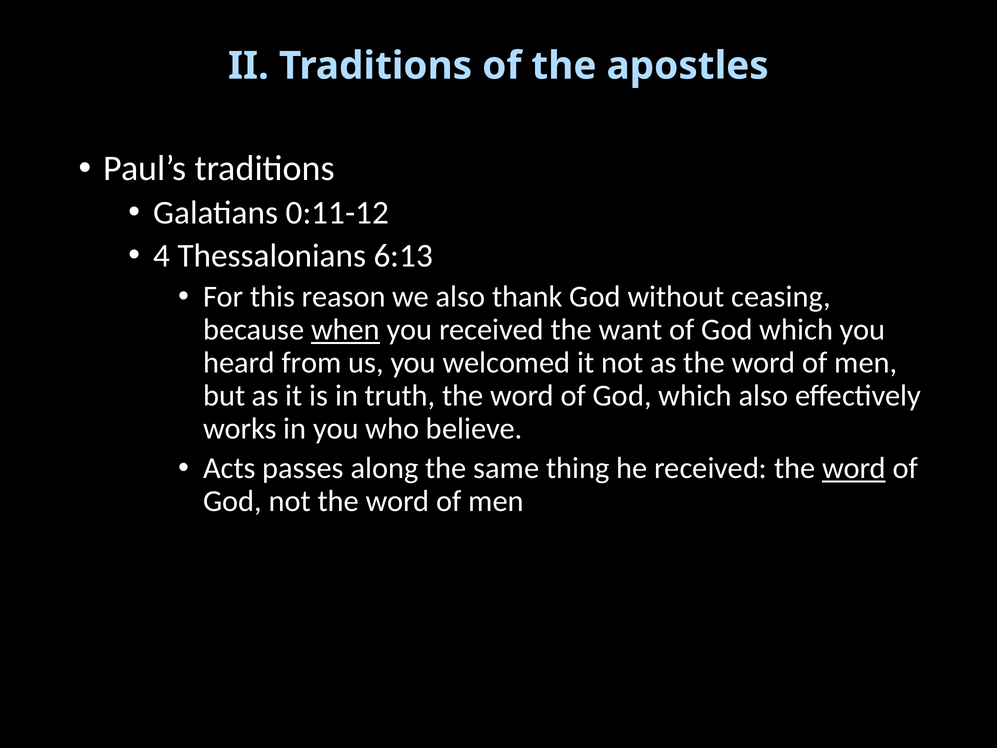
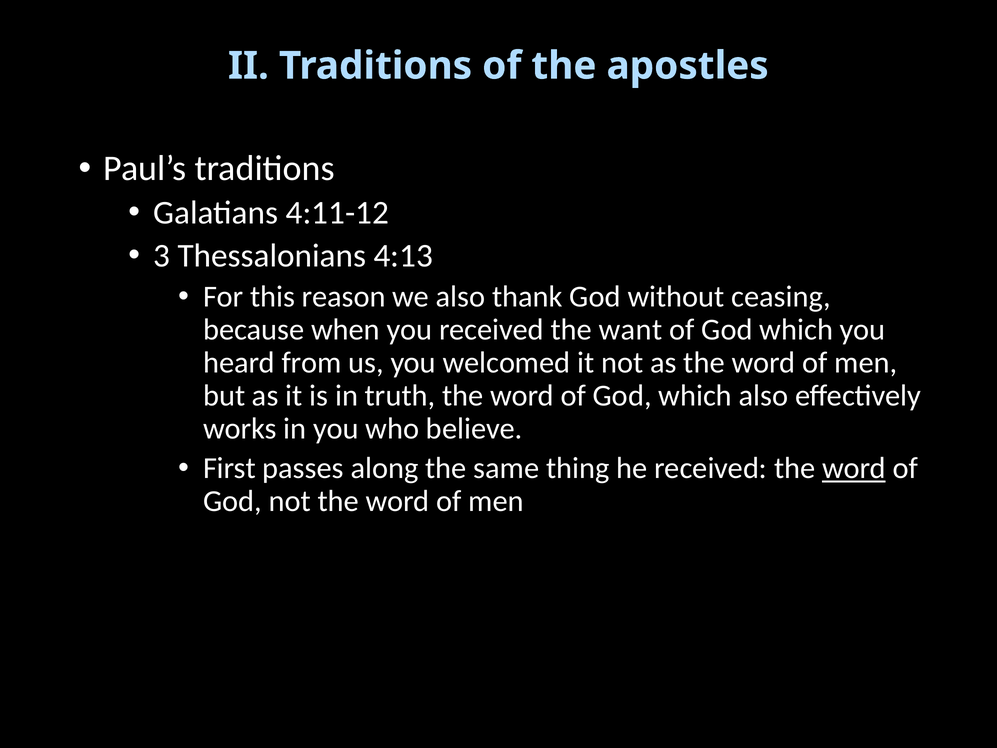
0:11-12: 0:11-12 -> 4:11-12
4: 4 -> 3
6:13: 6:13 -> 4:13
when underline: present -> none
Acts: Acts -> First
